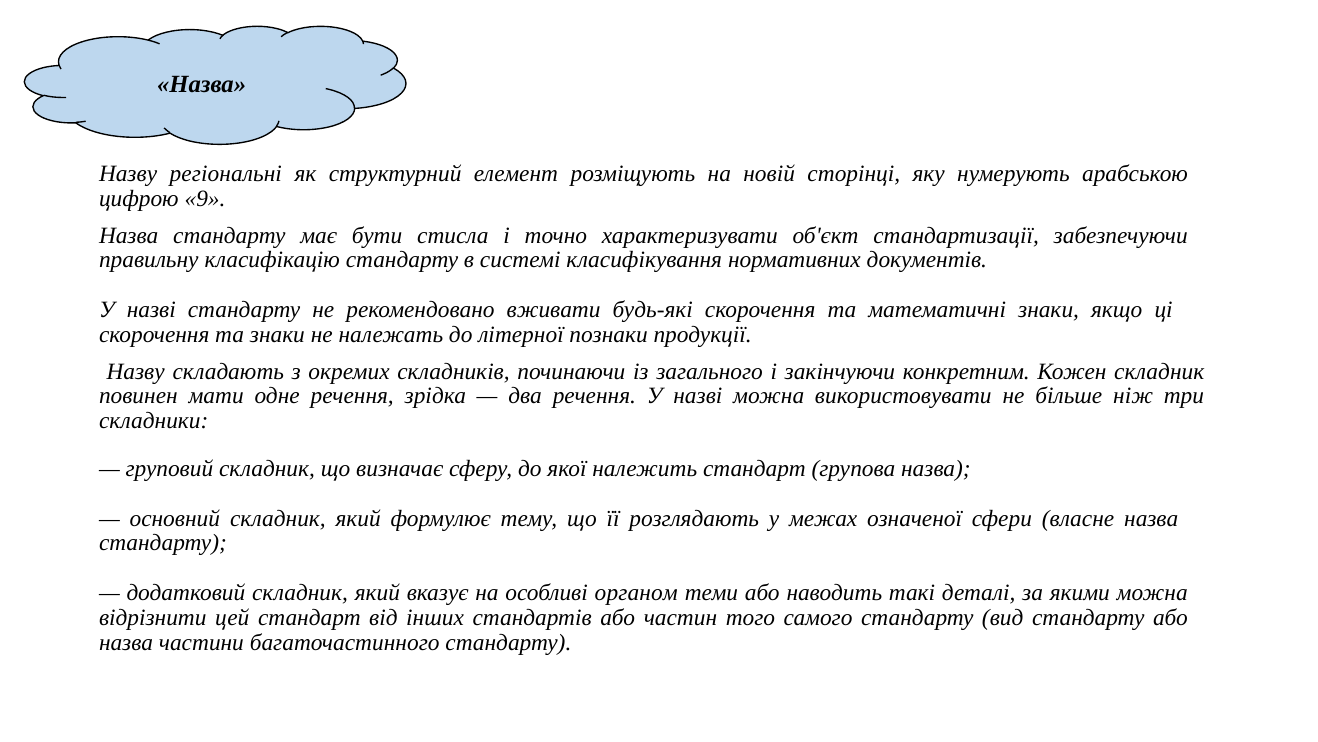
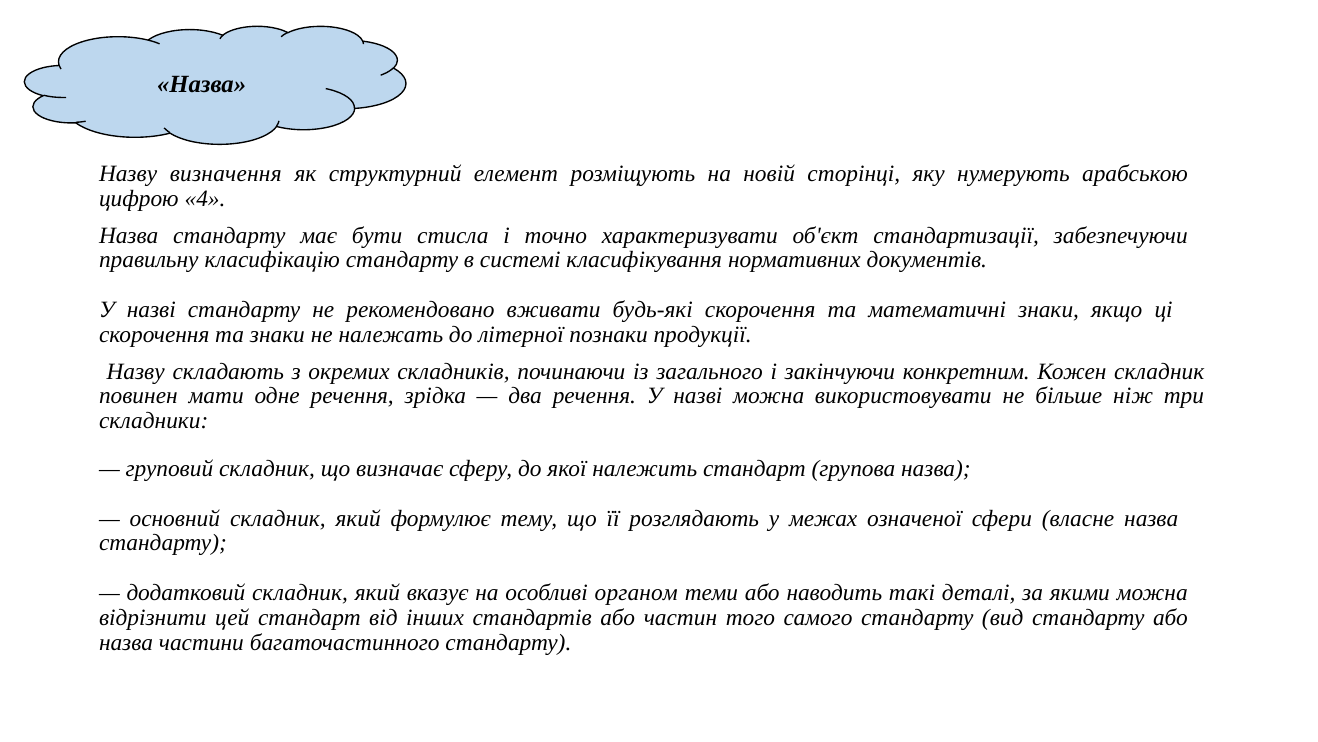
регіональні: регіональні -> визначення
9: 9 -> 4
